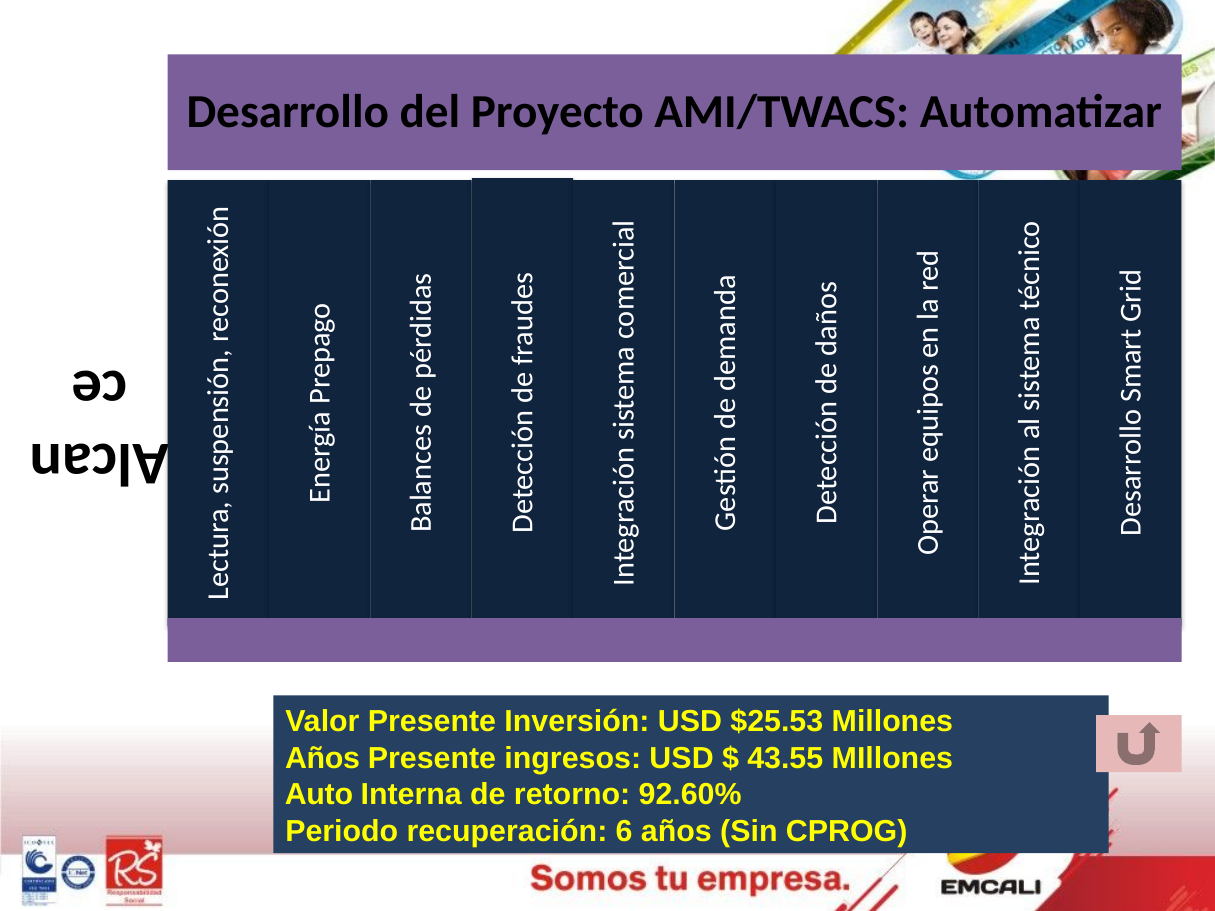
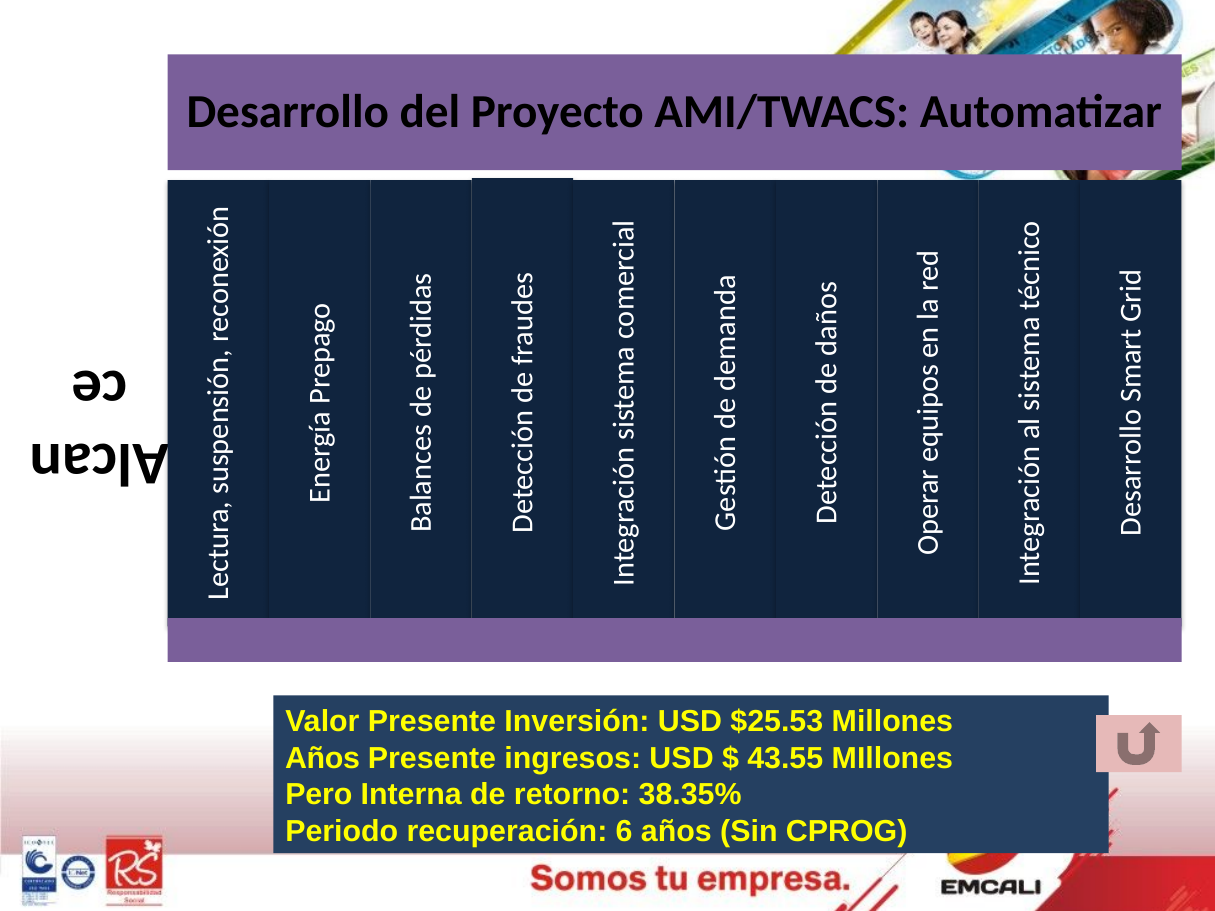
Auto: Auto -> Pero
92.60%: 92.60% -> 38.35%
